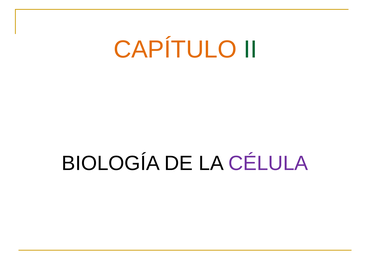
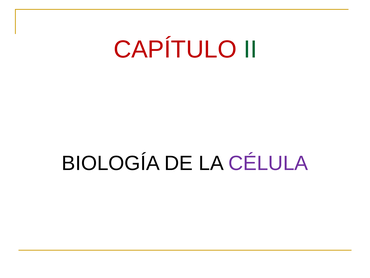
CAPÍTULO colour: orange -> red
